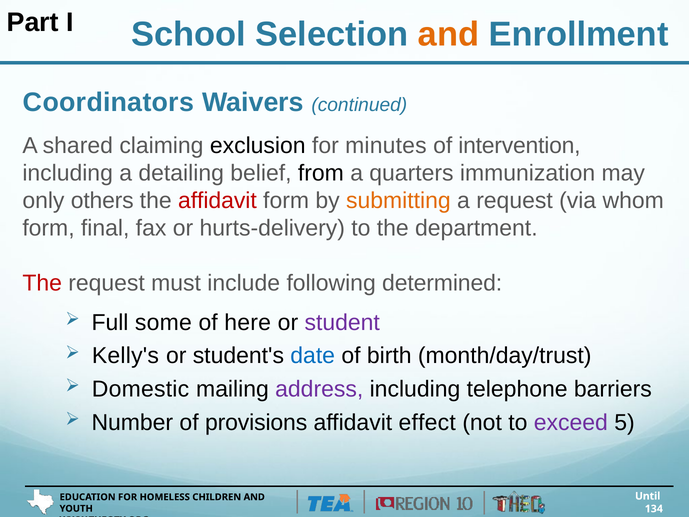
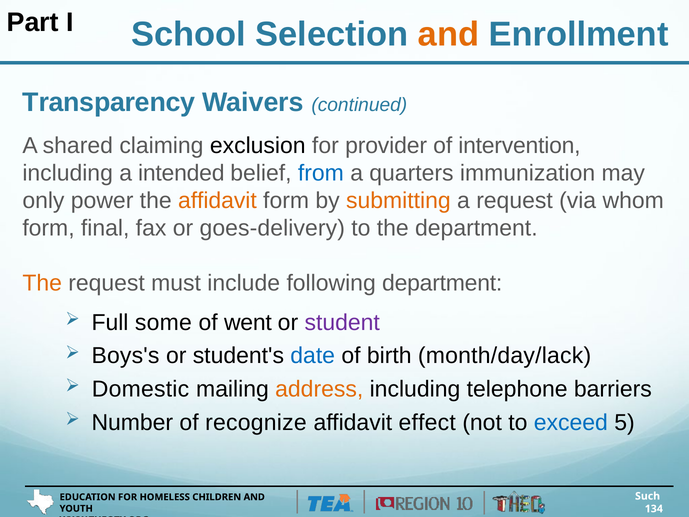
Coordinators: Coordinators -> Transparency
minutes: minutes -> provider
detailing: detailing -> intended
from colour: black -> blue
others: others -> power
affidavit at (217, 201) colour: red -> orange
hurts-delivery: hurts-delivery -> goes-delivery
The at (42, 283) colour: red -> orange
following determined: determined -> department
here: here -> went
Kelly's: Kelly's -> Boys's
month/day/trust: month/day/trust -> month/day/lack
address colour: purple -> orange
provisions: provisions -> recognize
exceed colour: purple -> blue
Until: Until -> Such
